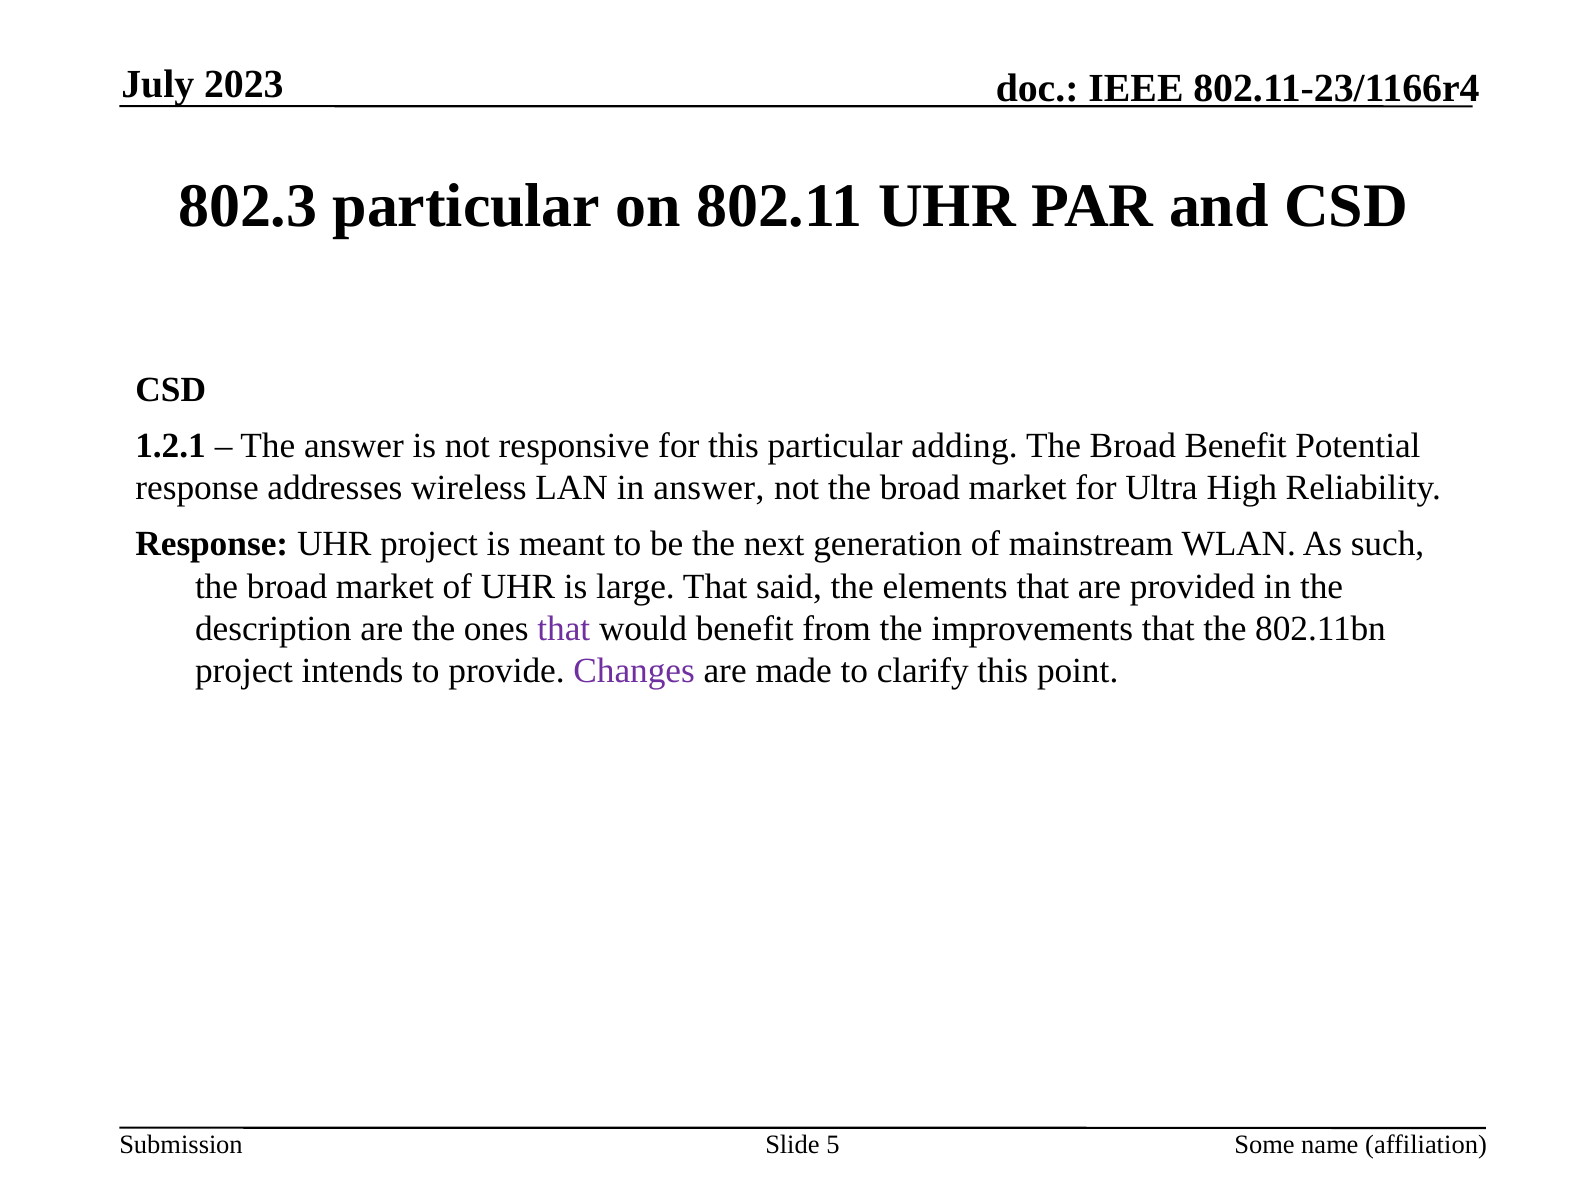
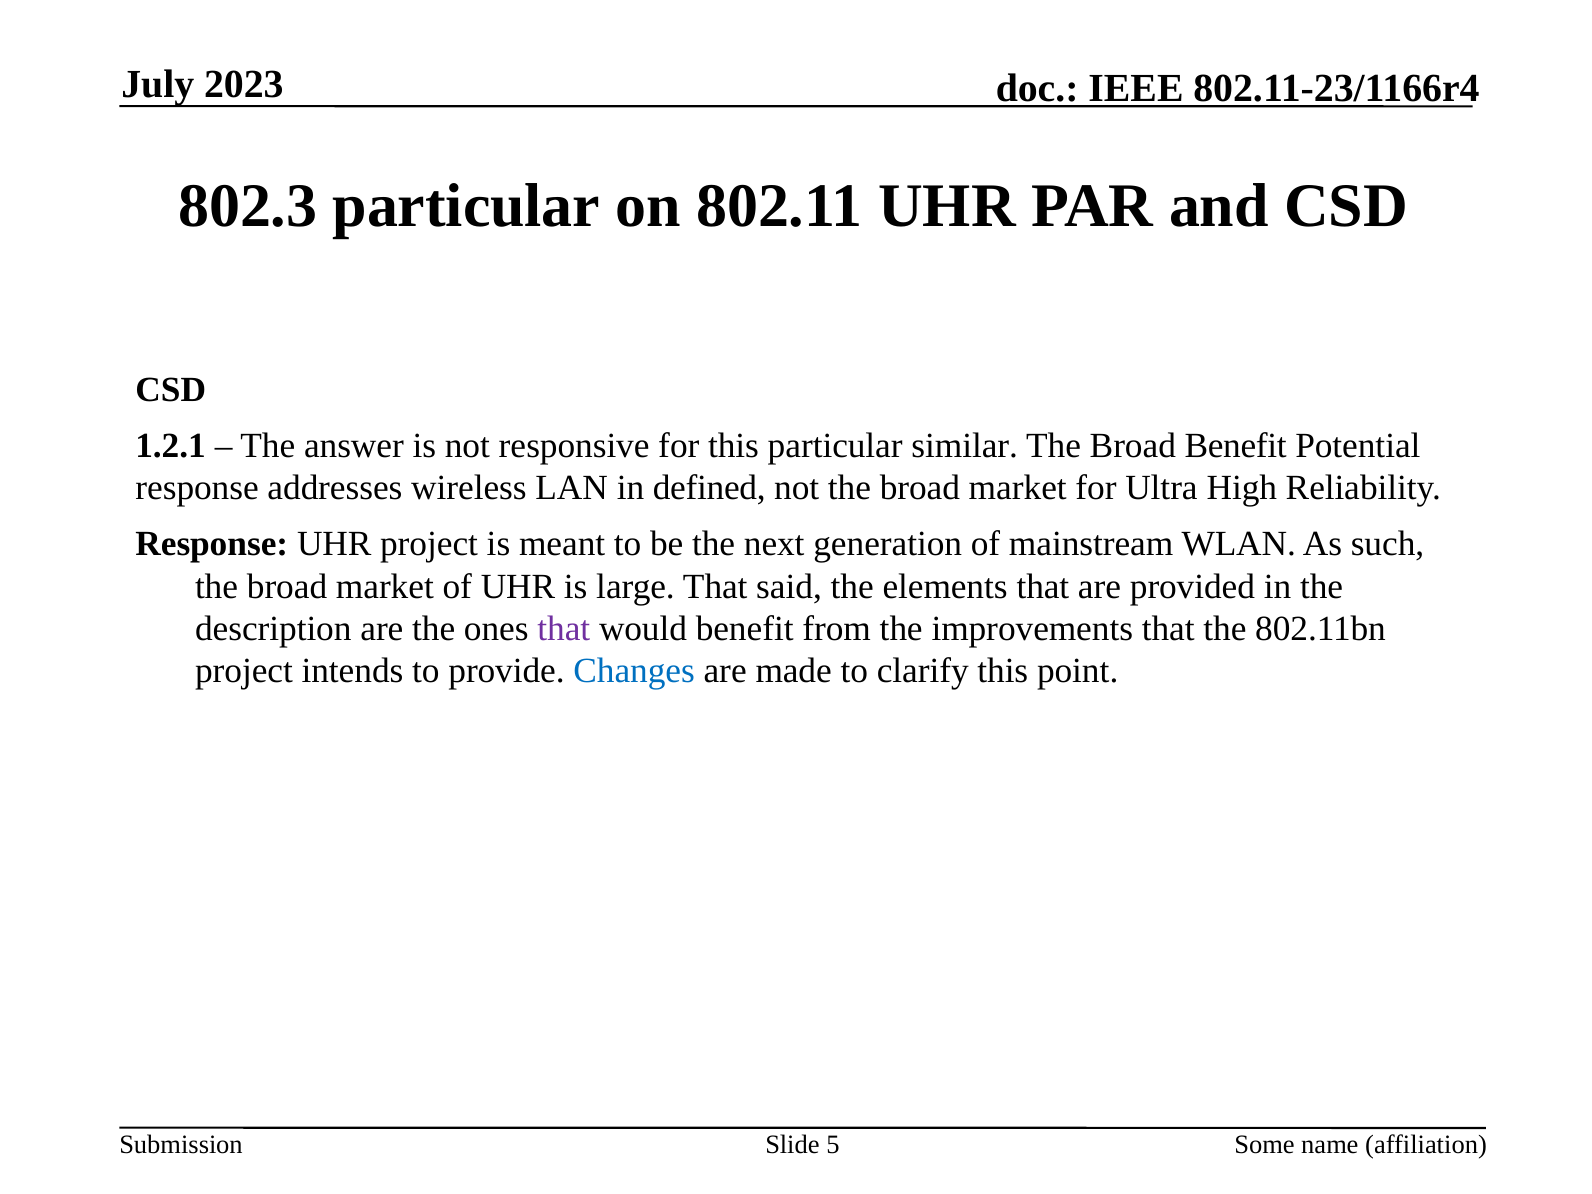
adding: adding -> similar
in answer: answer -> defined
Changes colour: purple -> blue
